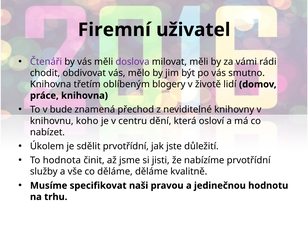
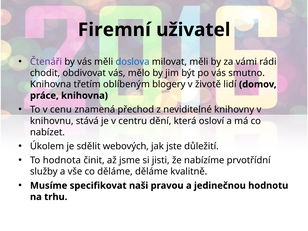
doslova colour: purple -> blue
bude: bude -> cenu
koho: koho -> stává
sdělit prvotřídní: prvotřídní -> webových
